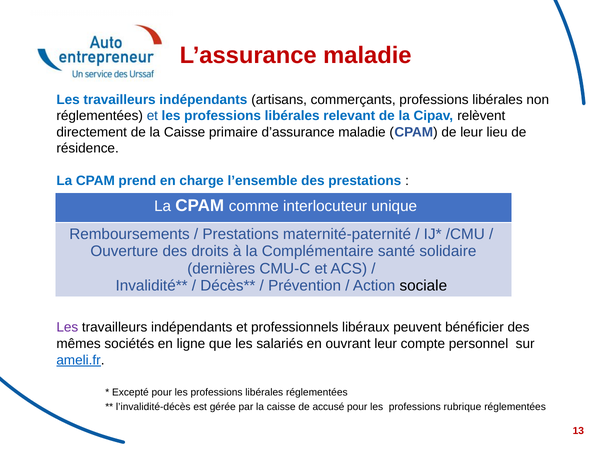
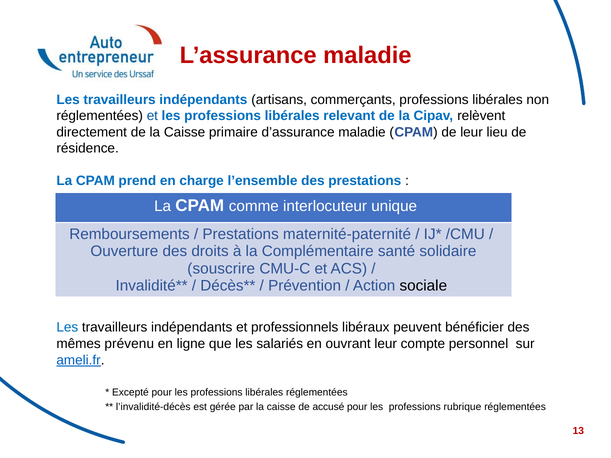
dernières: dernières -> souscrire
Les at (67, 328) colour: purple -> blue
sociétés: sociétés -> prévenu
